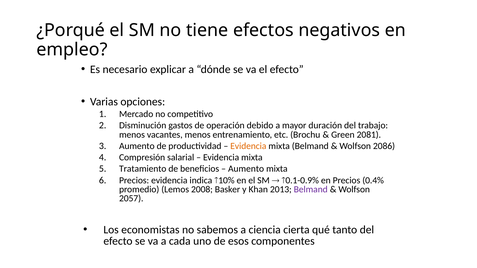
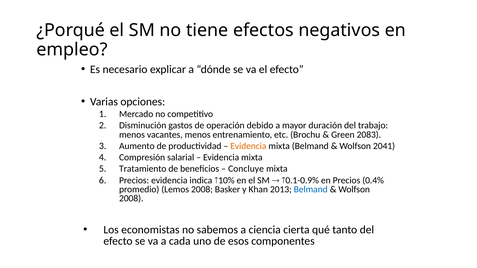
2081: 2081 -> 2083
2086: 2086 -> 2041
Aumento at (246, 169): Aumento -> Concluye
Belmand at (311, 190) colour: purple -> blue
2057 at (131, 199): 2057 -> 2008
